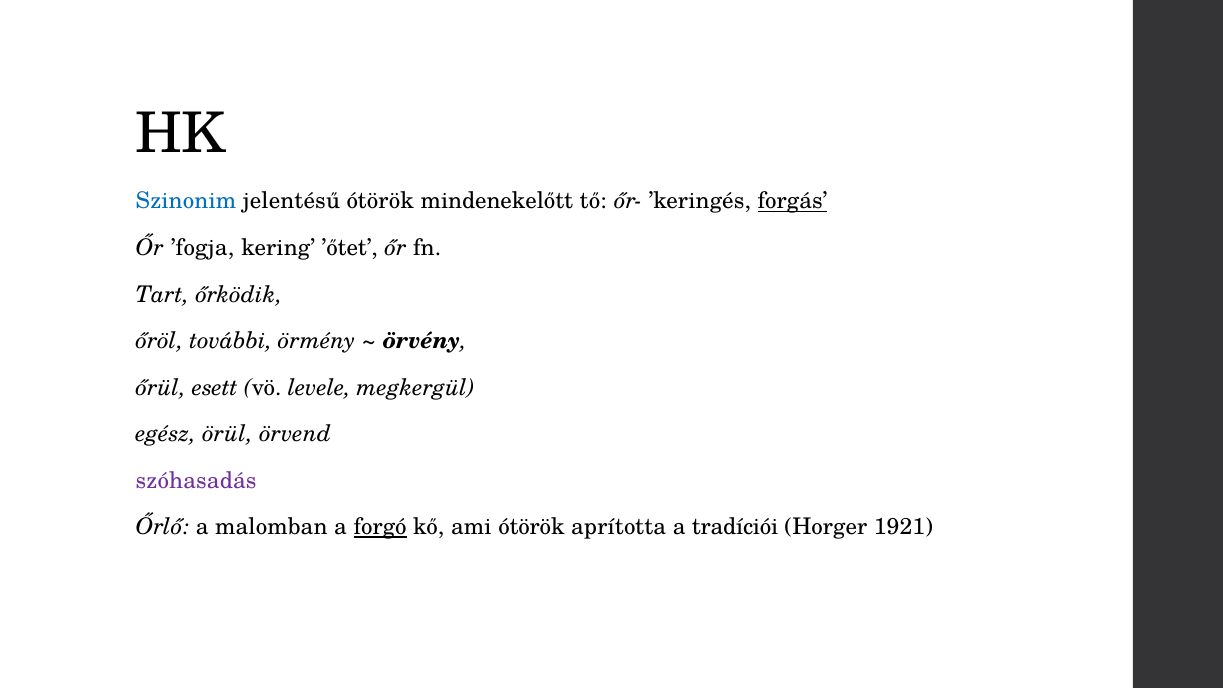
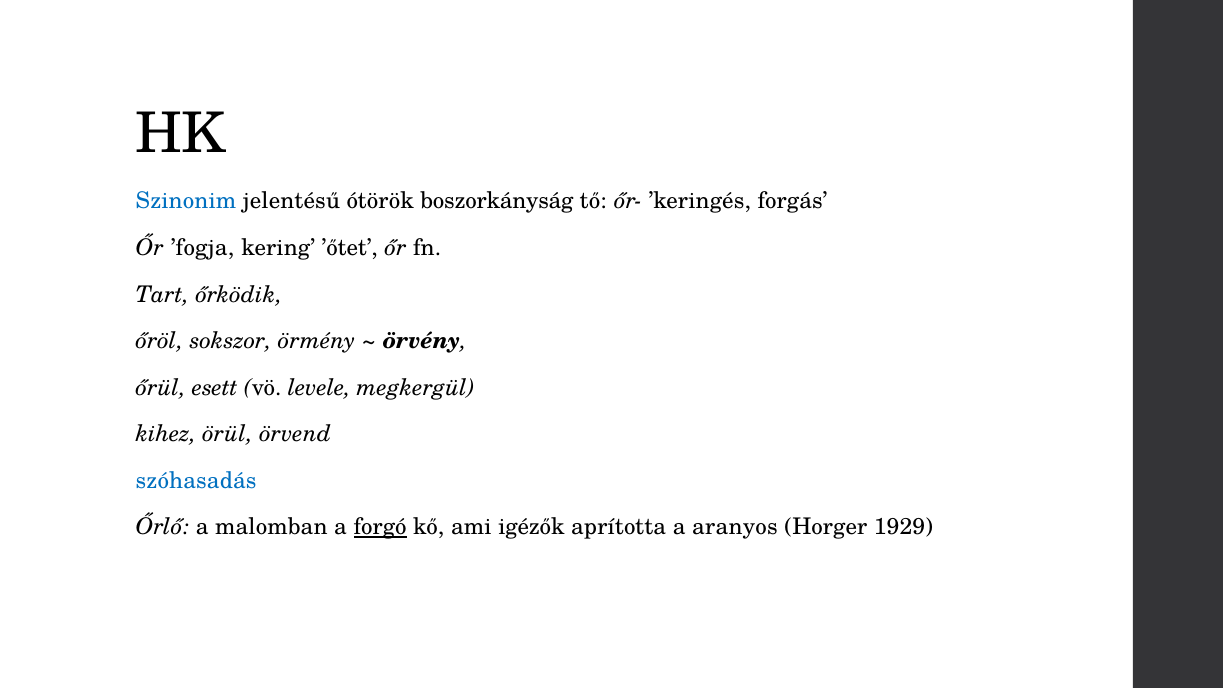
mindenekelőtt: mindenekelőtt -> boszorkányság
forgás underline: present -> none
további: további -> sokszor
egész: egész -> kihez
szóhasadás colour: purple -> blue
ami ótörök: ótörök -> igézők
tradíciói: tradíciói -> aranyos
1921: 1921 -> 1929
